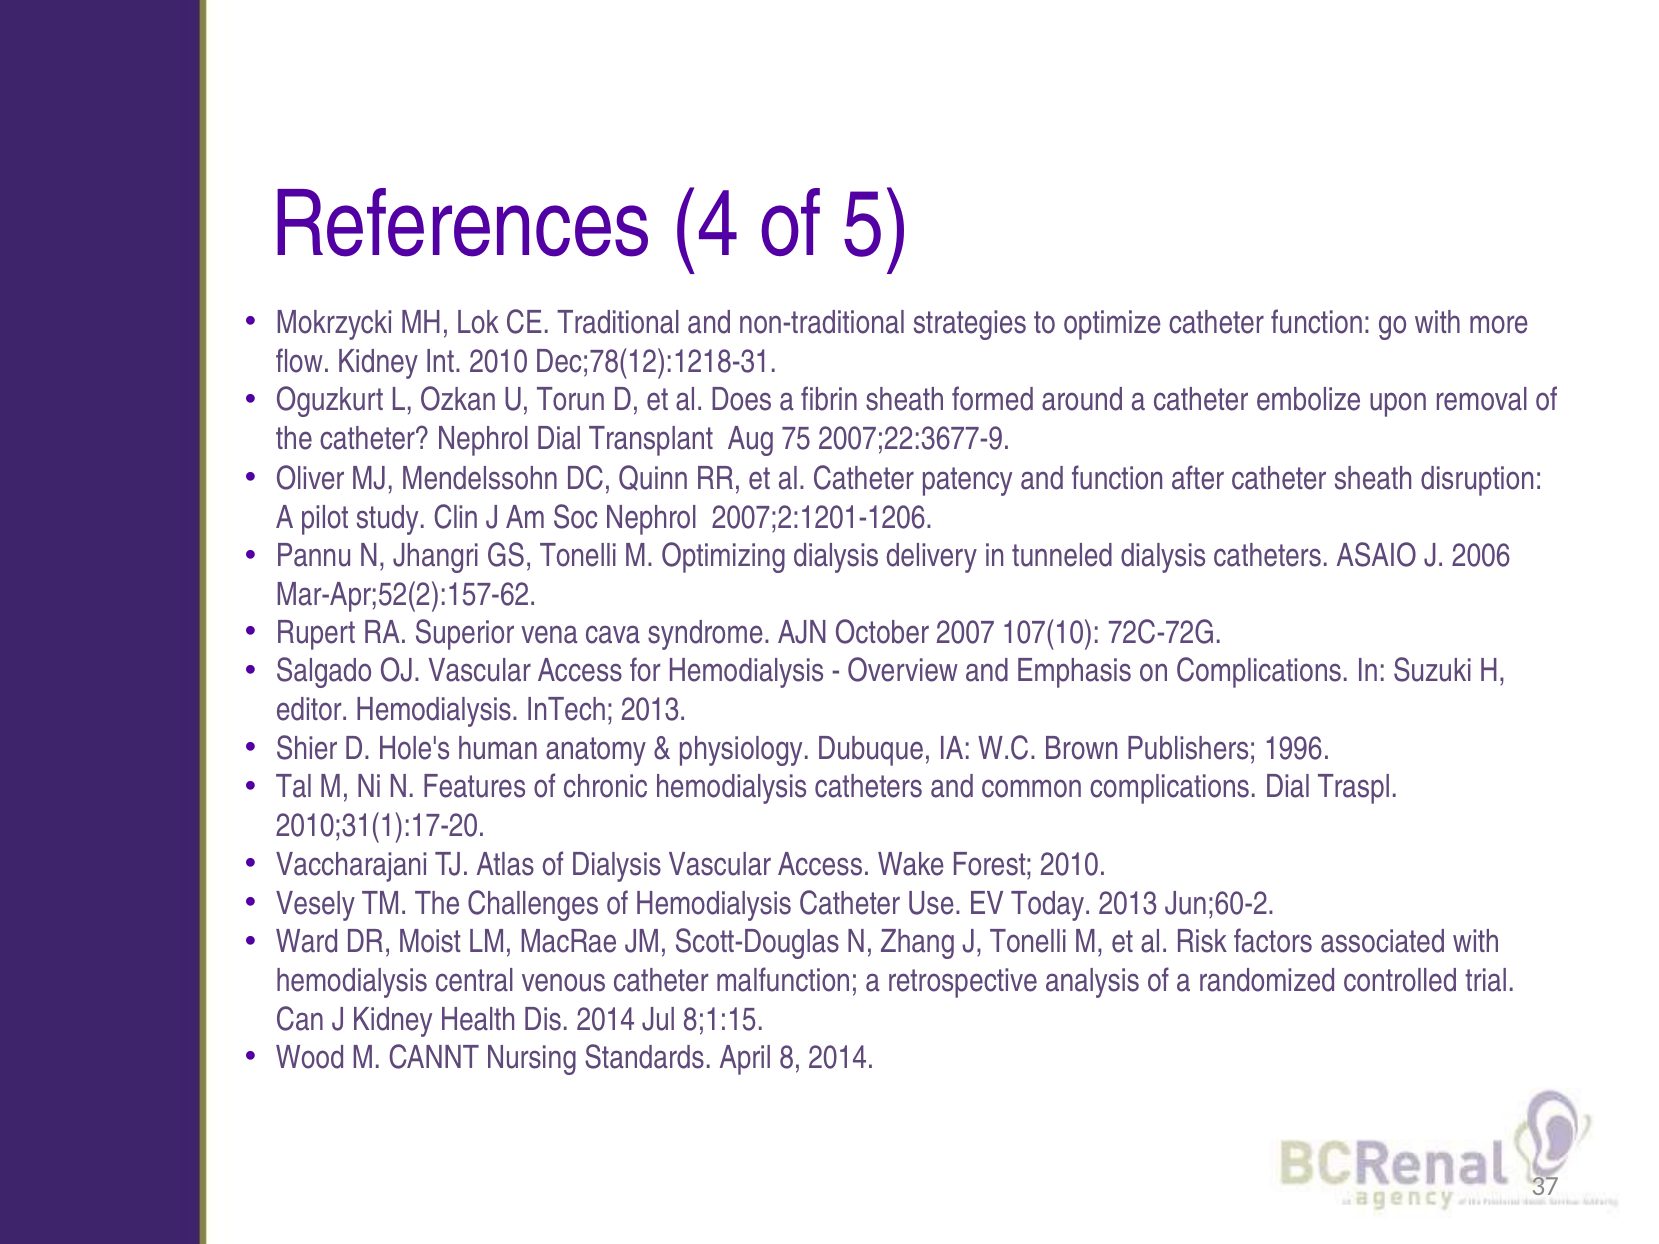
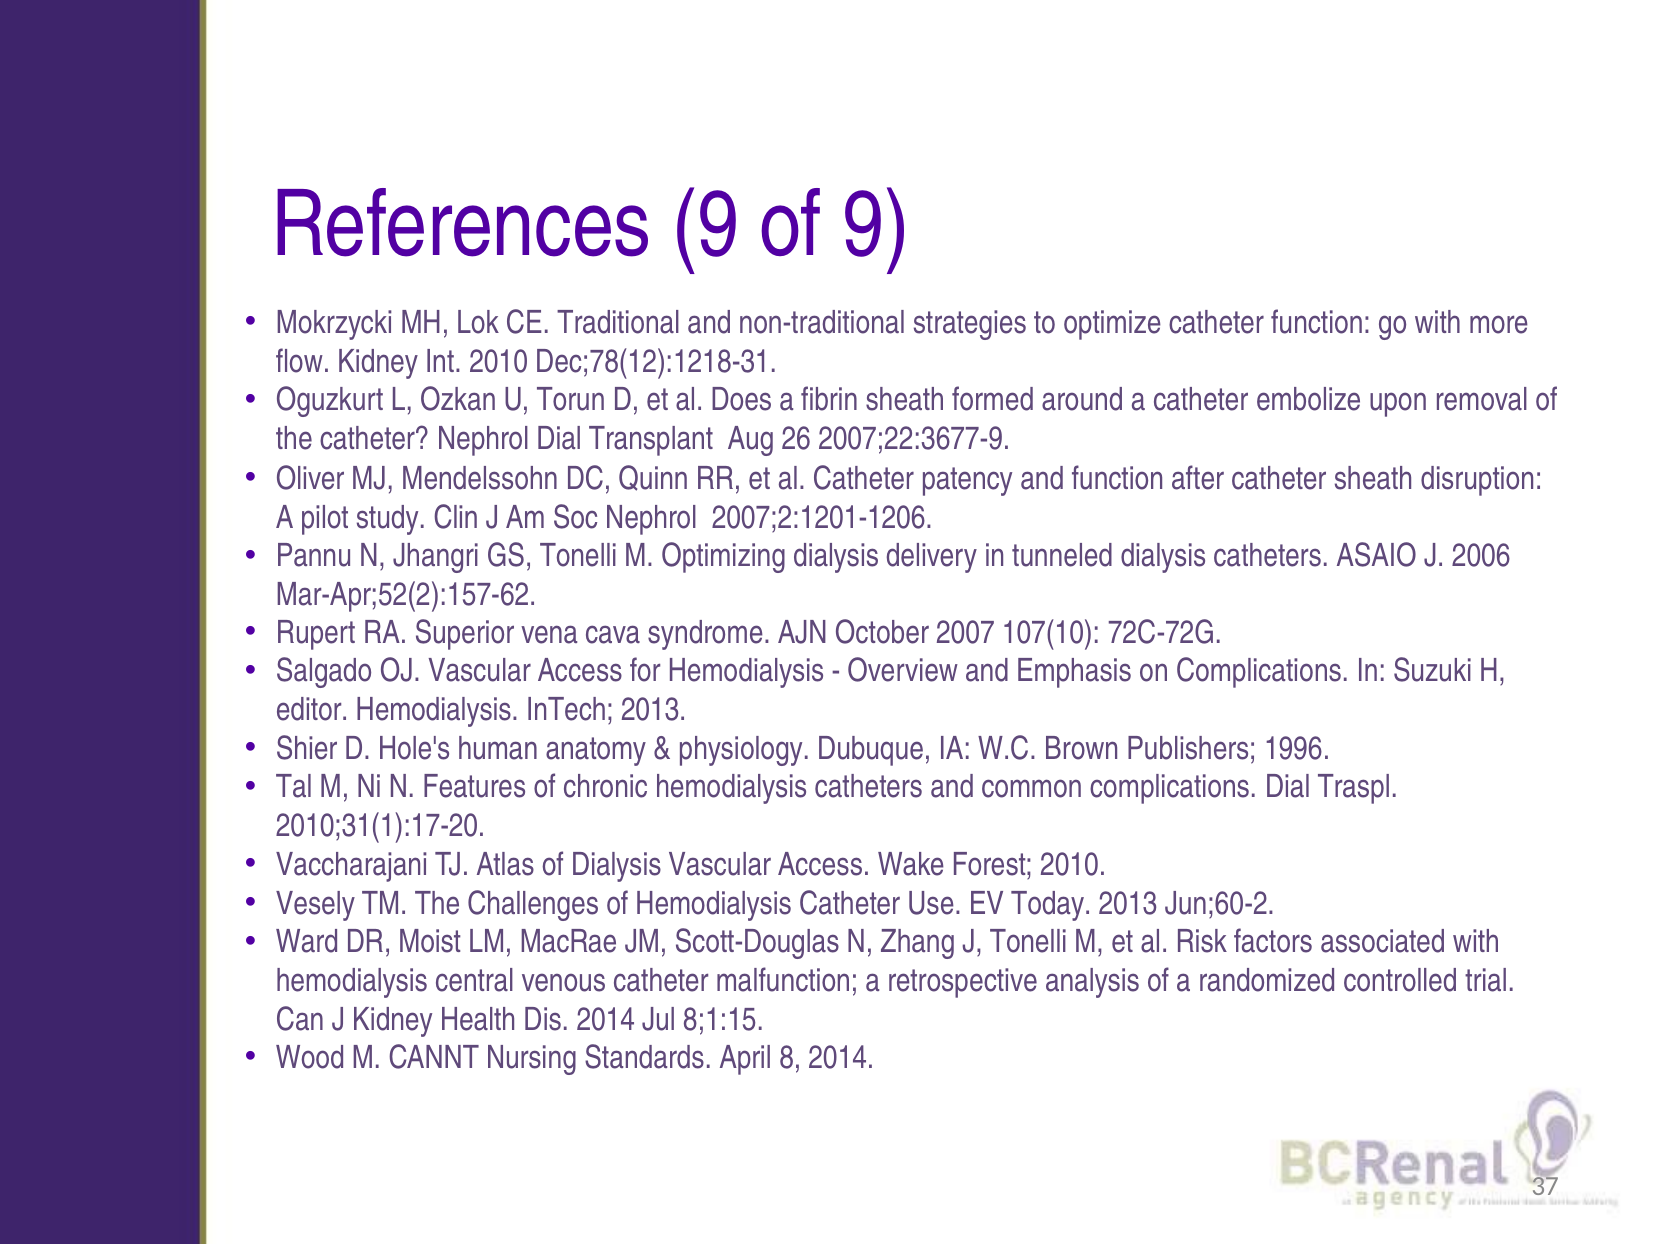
References 4: 4 -> 9
of 5: 5 -> 9
75: 75 -> 26
